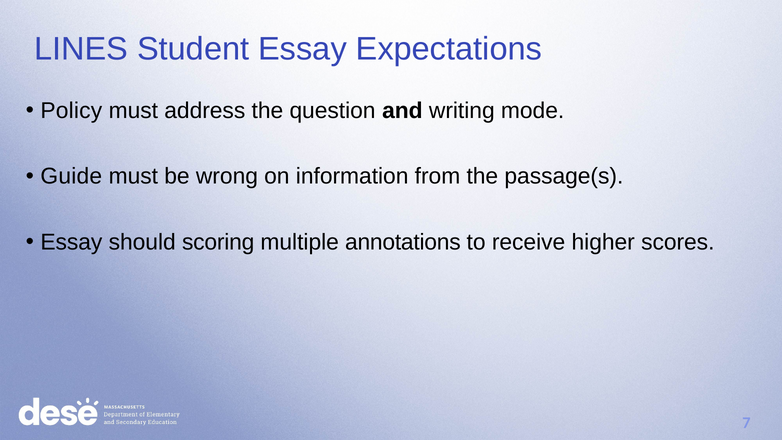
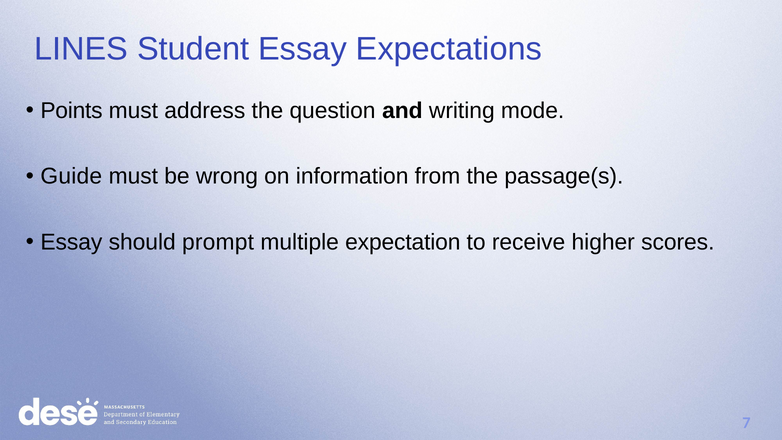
Policy: Policy -> Points
scoring: scoring -> prompt
annotations: annotations -> expectation
